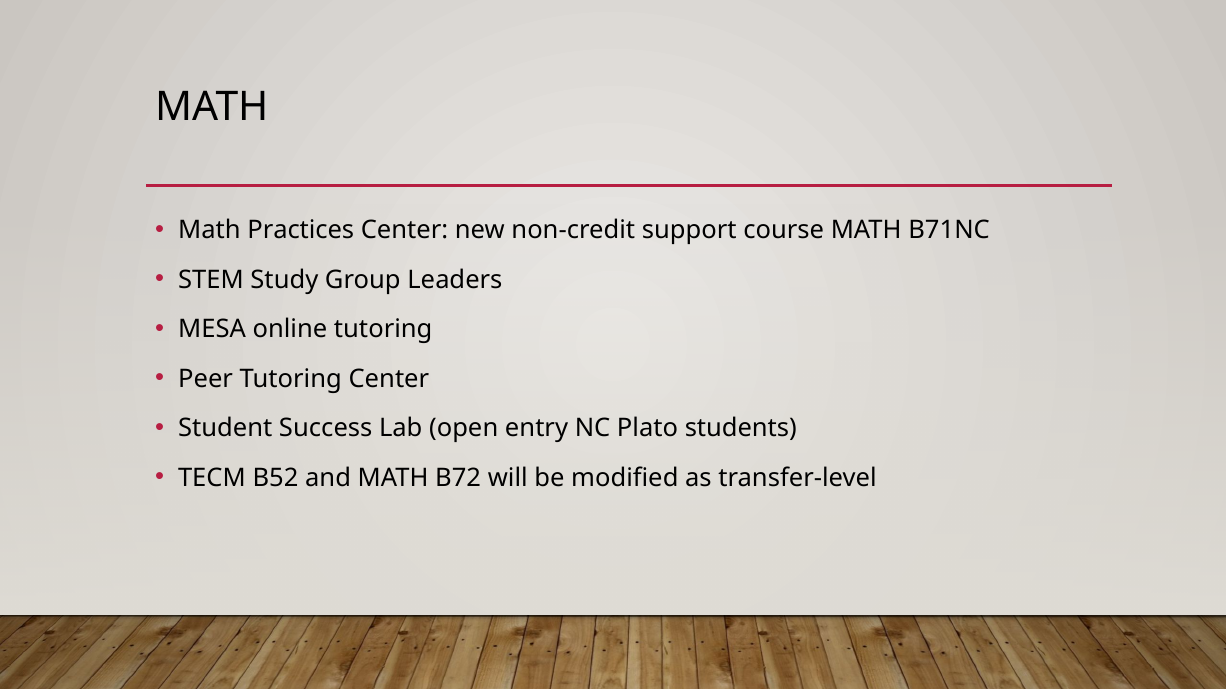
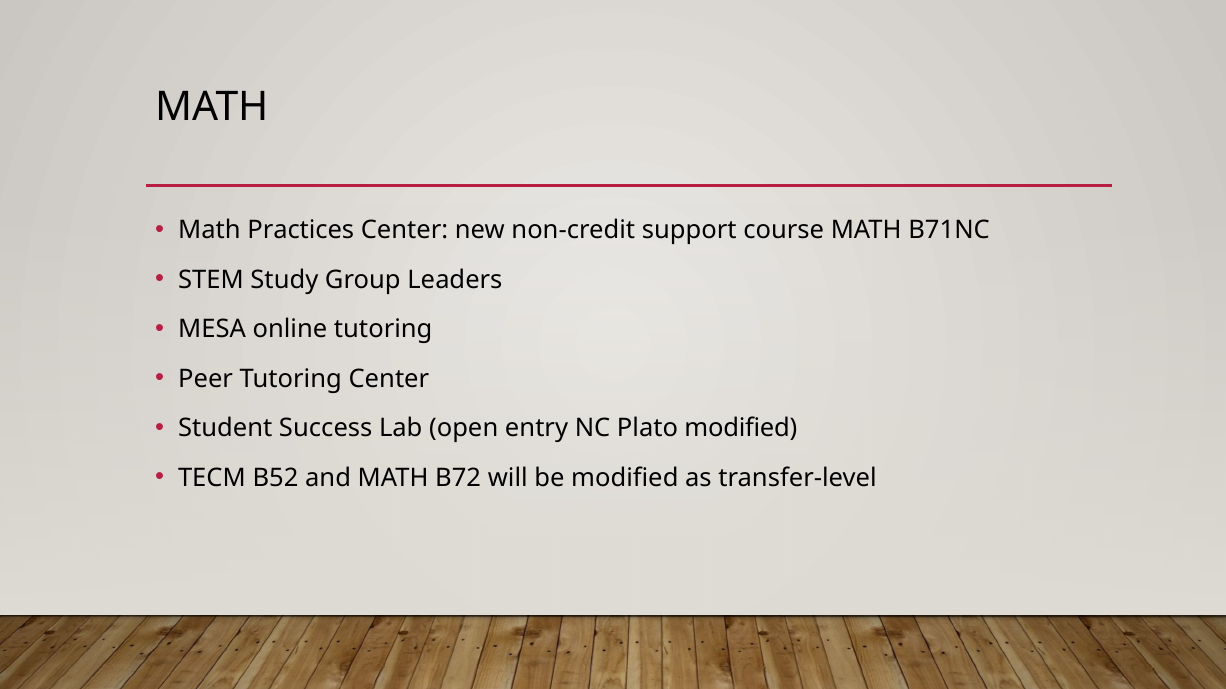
Plato students: students -> modified
